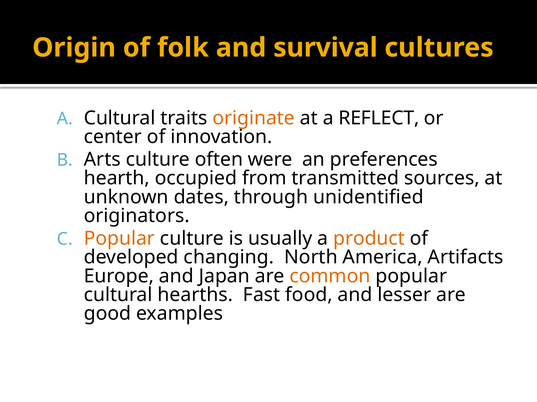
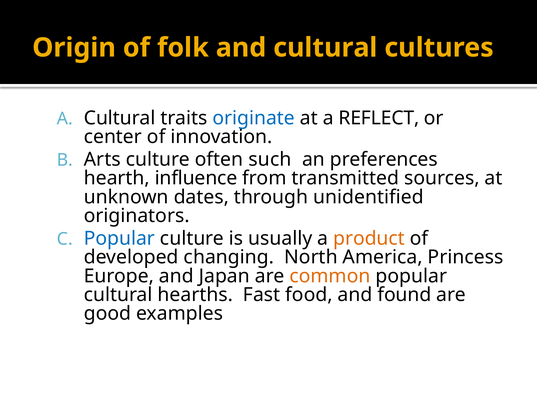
and survival: survival -> cultural
originate colour: orange -> blue
were: were -> such
occupied: occupied -> influence
Popular at (119, 239) colour: orange -> blue
Artifacts: Artifacts -> Princess
lesser: lesser -> found
